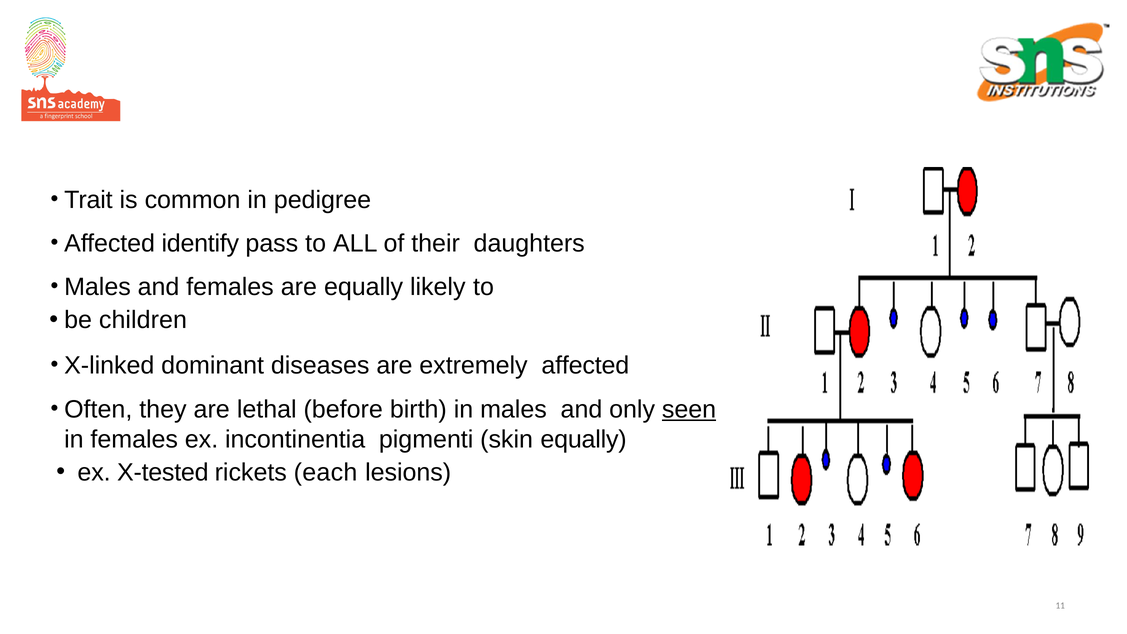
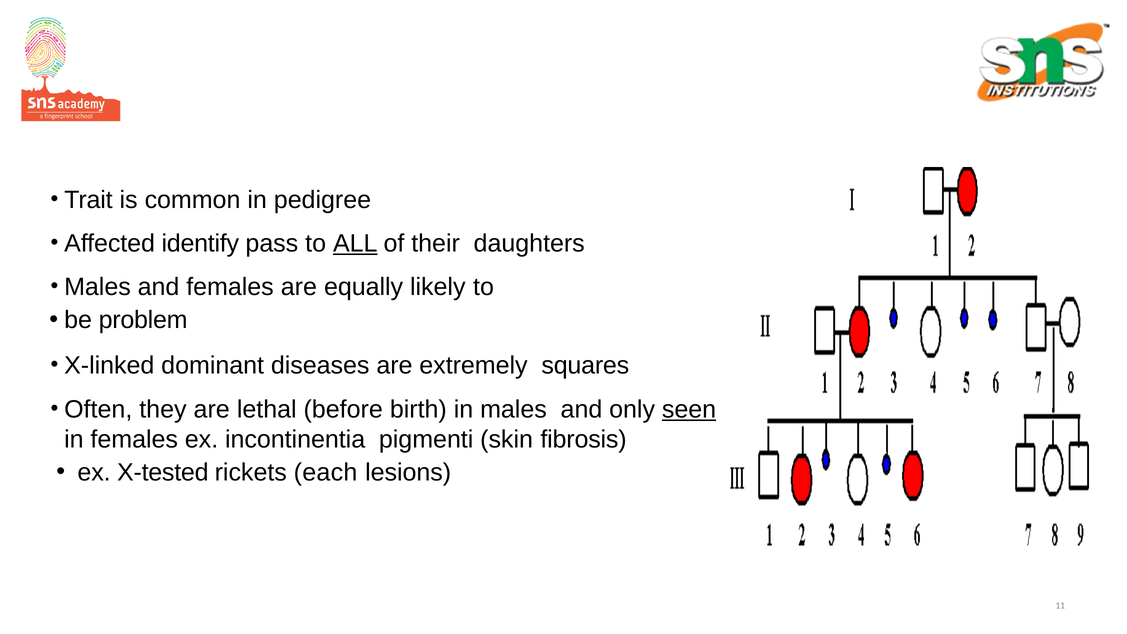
ALL underline: none -> present
children: children -> problem
extremely affected: affected -> squares
skin equally: equally -> fibrosis
